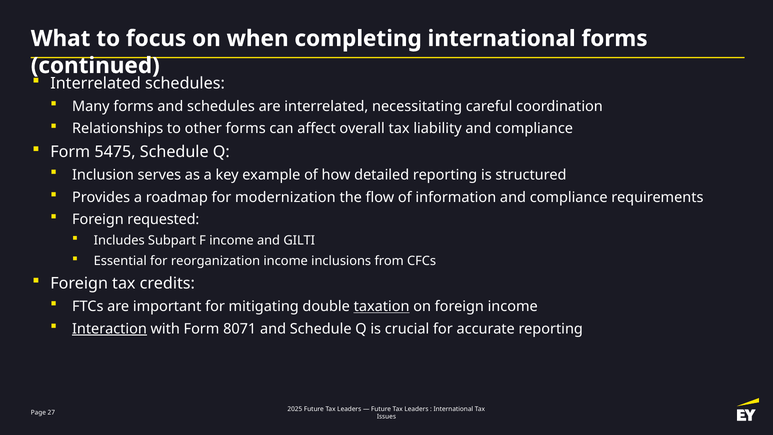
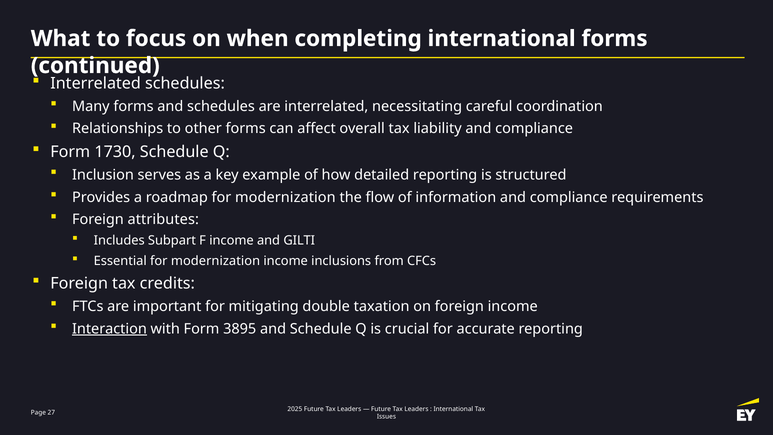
5475: 5475 -> 1730
requested: requested -> attributes
Essential for reorganization: reorganization -> modernization
taxation underline: present -> none
8071: 8071 -> 3895
